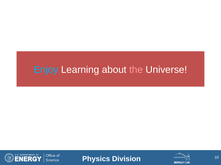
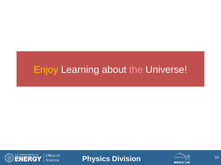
Enjoy colour: light blue -> yellow
